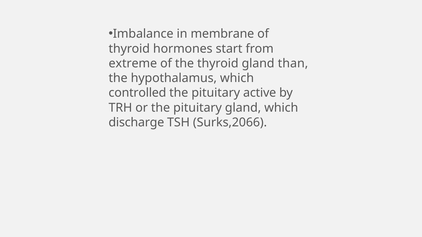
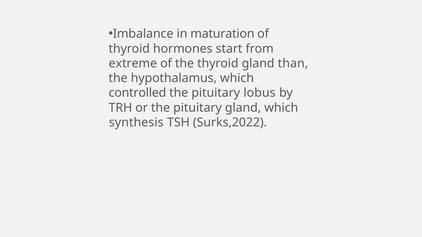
membrane: membrane -> maturation
active: active -> lobus
discharge: discharge -> synthesis
Surks,2066: Surks,2066 -> Surks,2022
